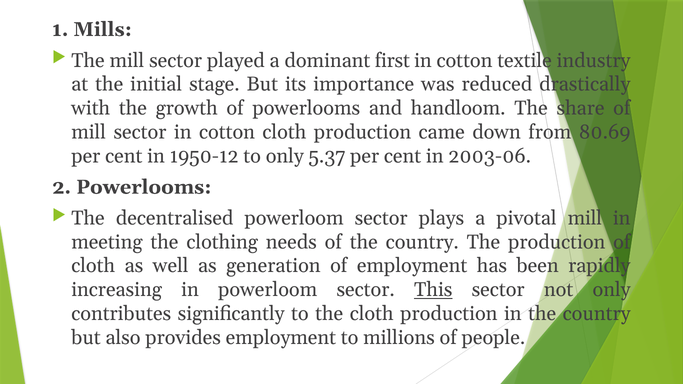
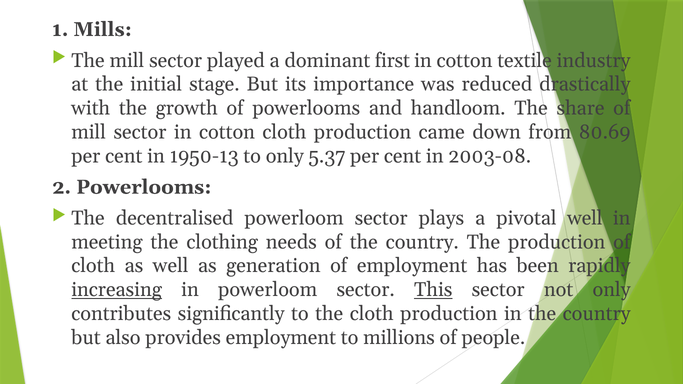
1950-12: 1950-12 -> 1950-13
2003-06: 2003-06 -> 2003-08
pivotal mill: mill -> well
increasing underline: none -> present
